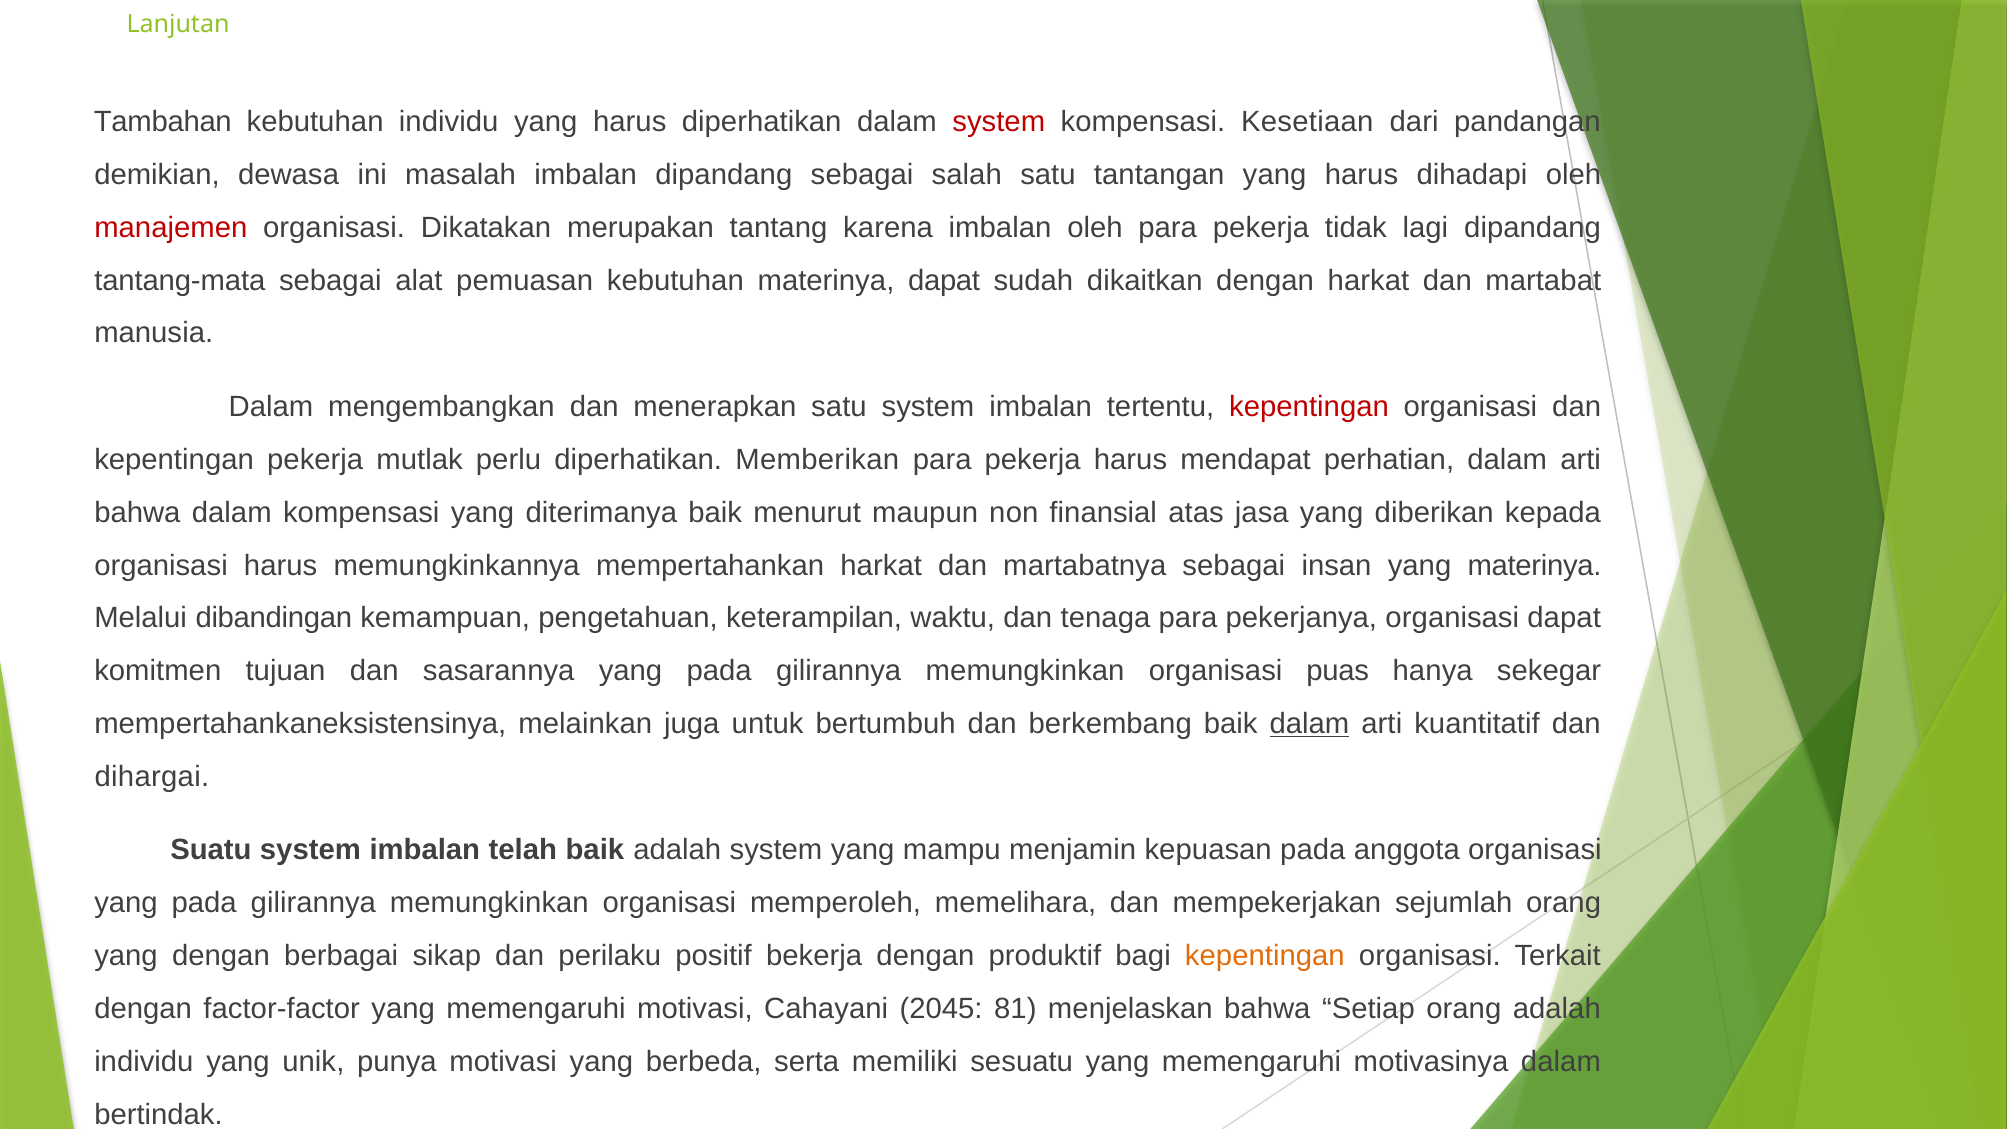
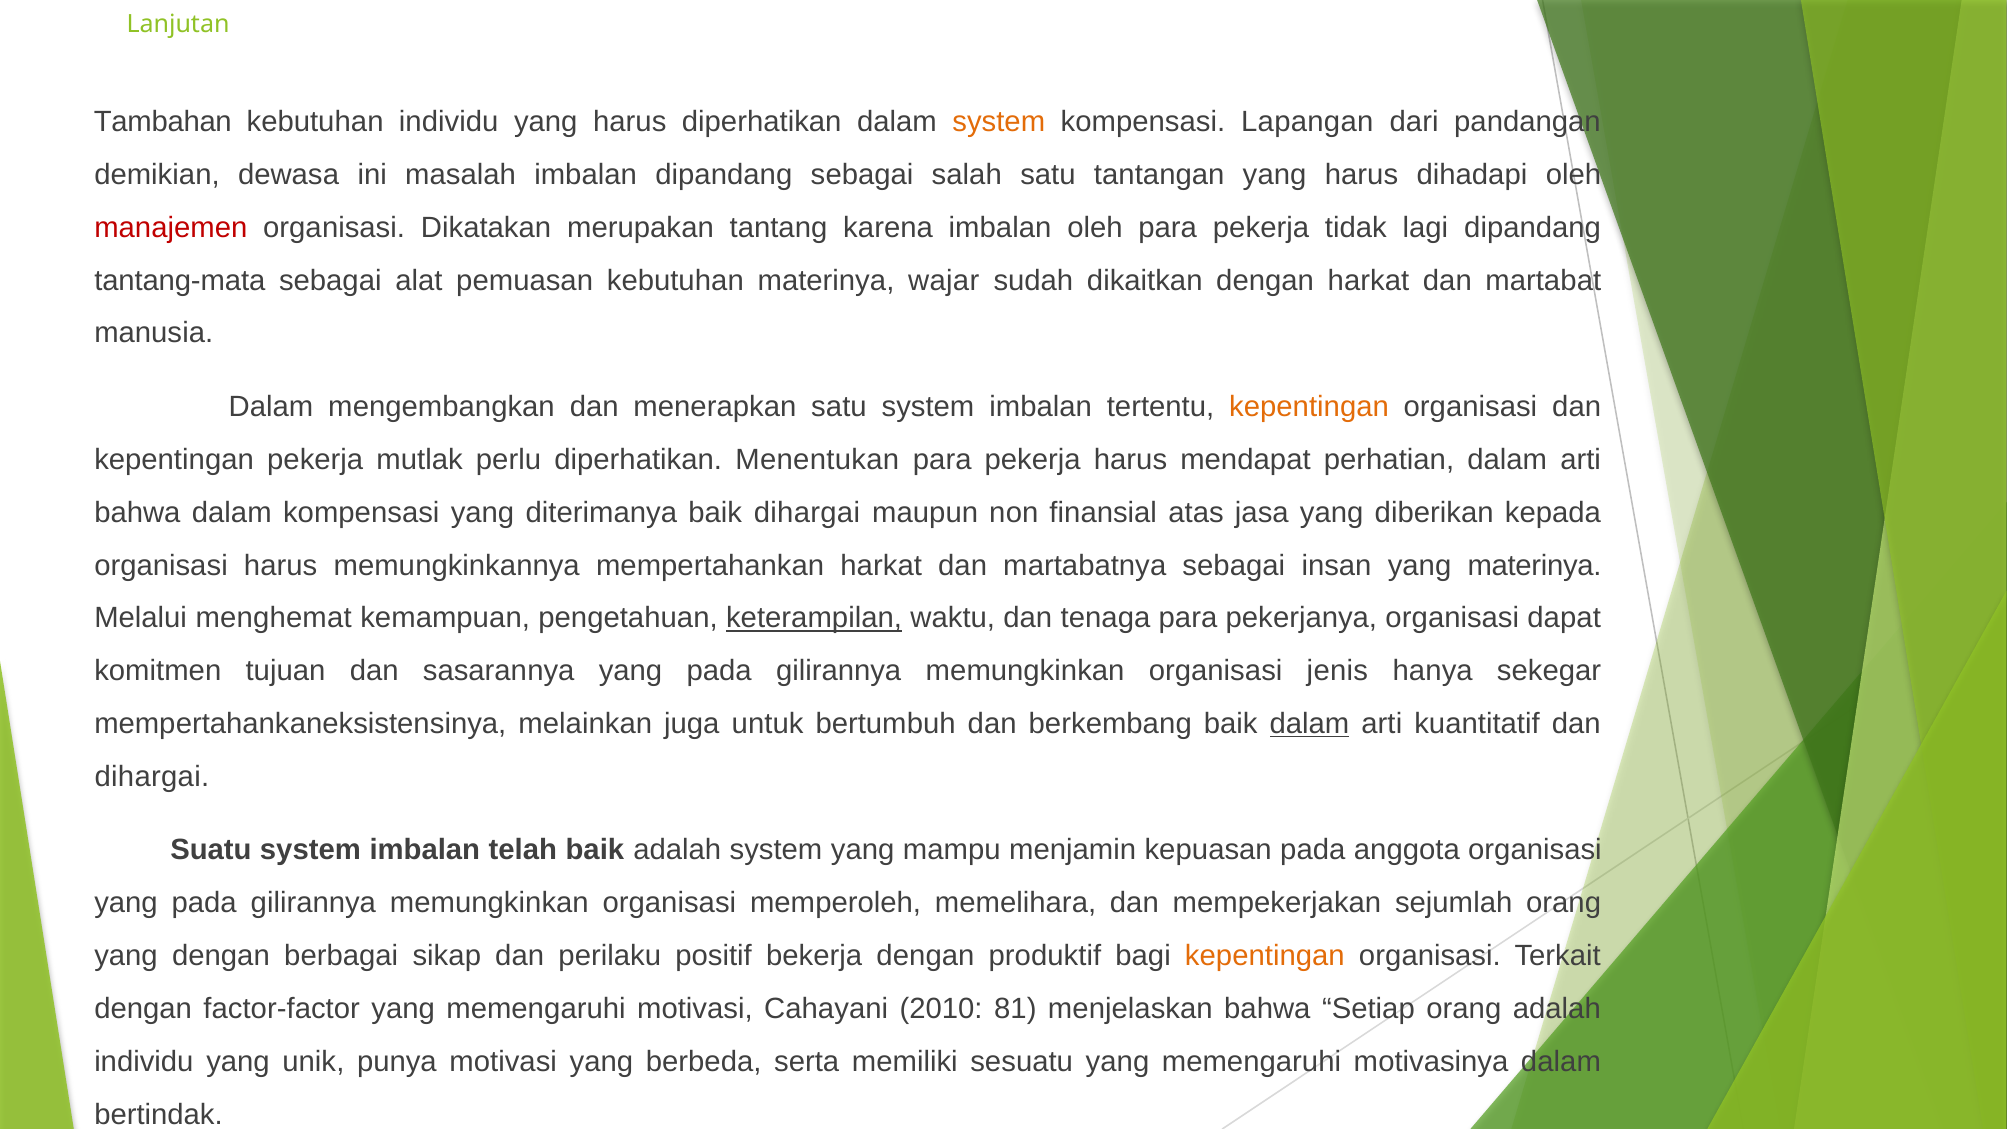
system at (999, 122) colour: red -> orange
Kesetiaan: Kesetiaan -> Lapangan
materinya dapat: dapat -> wajar
kepentingan at (1309, 407) colour: red -> orange
Memberikan: Memberikan -> Menentukan
baik menurut: menurut -> dihargai
dibandingan: dibandingan -> menghemat
keterampilan underline: none -> present
puas: puas -> jenis
2045: 2045 -> 2010
